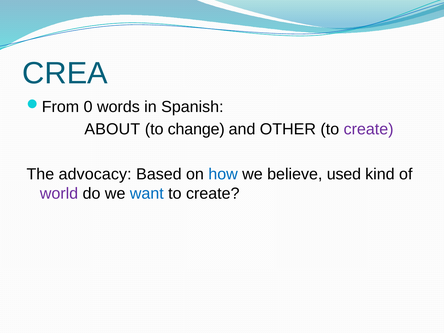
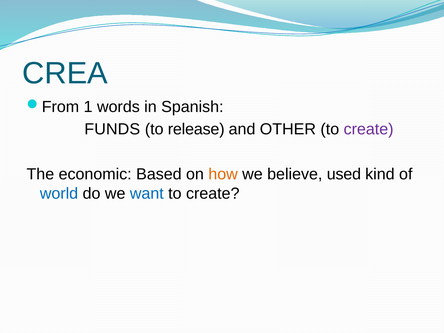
0: 0 -> 1
ABOUT: ABOUT -> FUNDS
change: change -> release
advocacy: advocacy -> economic
how colour: blue -> orange
world colour: purple -> blue
